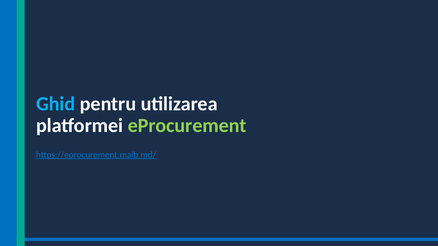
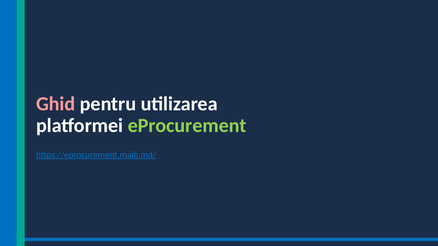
Ghid colour: light blue -> pink
